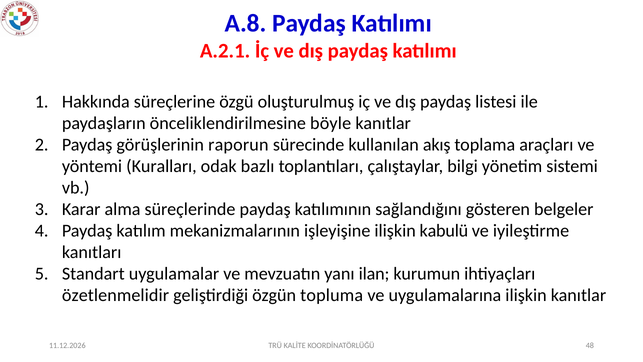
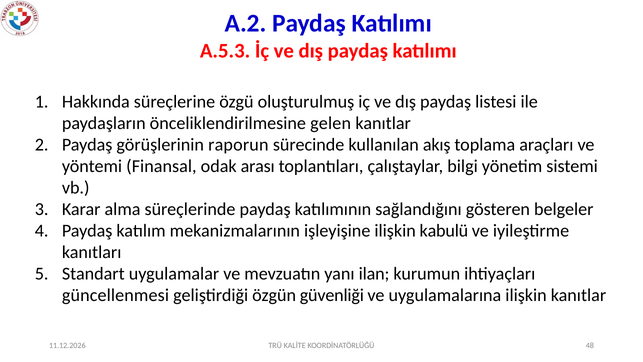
A.8: A.8 -> A.2
A.2.1: A.2.1 -> A.5.3
böyle: böyle -> gelen
Kuralları: Kuralları -> Finansal
bazlı: bazlı -> arası
özetlenmelidir: özetlenmelidir -> güncellenmesi
topluma: topluma -> güvenliği
